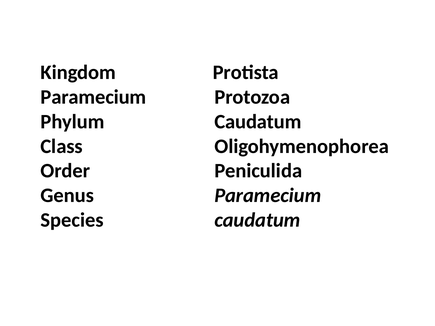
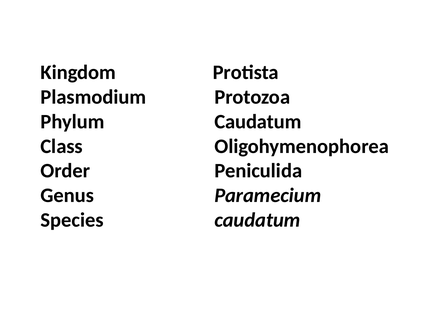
Paramecium at (93, 97): Paramecium -> Plasmodium
